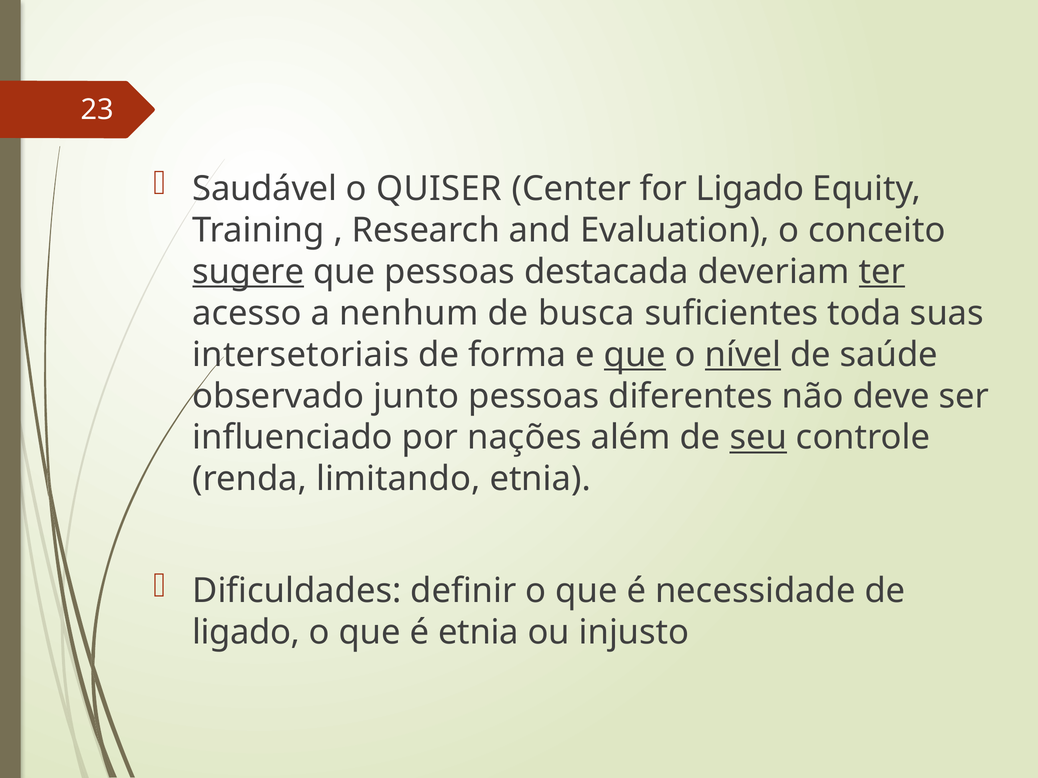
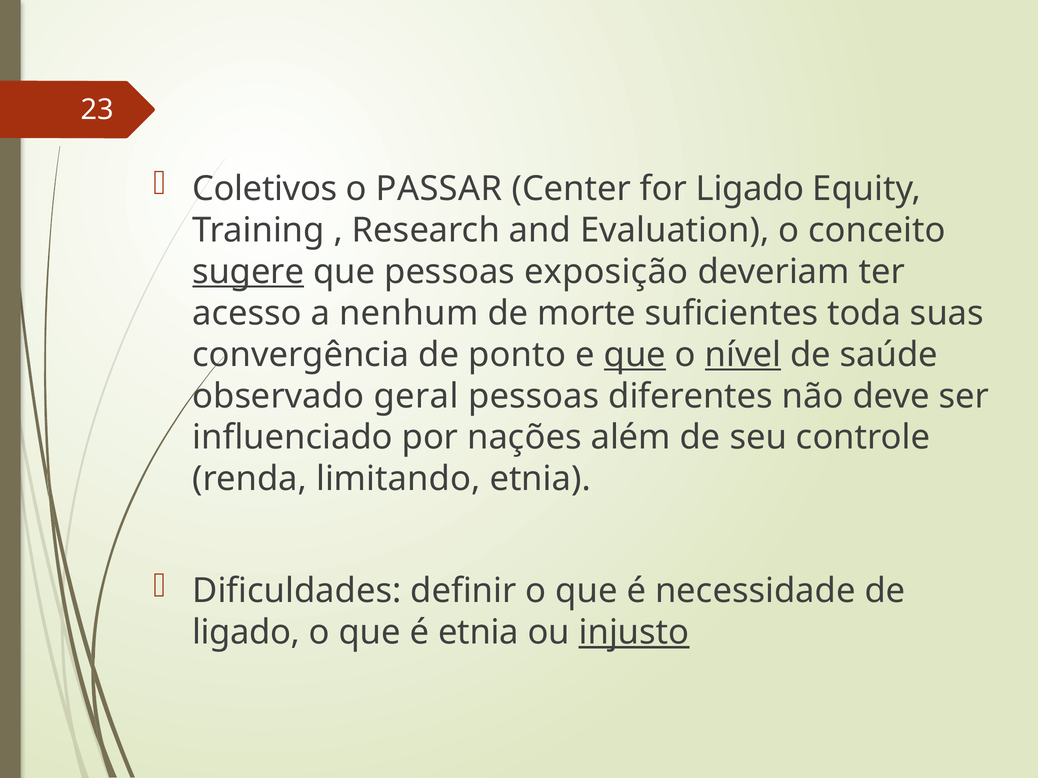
Saudável: Saudável -> Coletivos
QUISER: QUISER -> PASSAR
destacada: destacada -> exposição
ter underline: present -> none
busca: busca -> morte
intersetoriais: intersetoriais -> convergência
forma: forma -> ponto
junto: junto -> geral
seu underline: present -> none
injusto underline: none -> present
